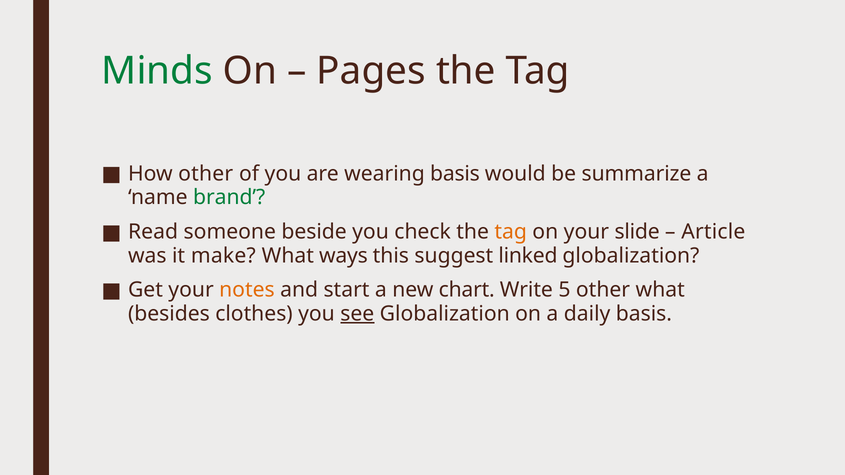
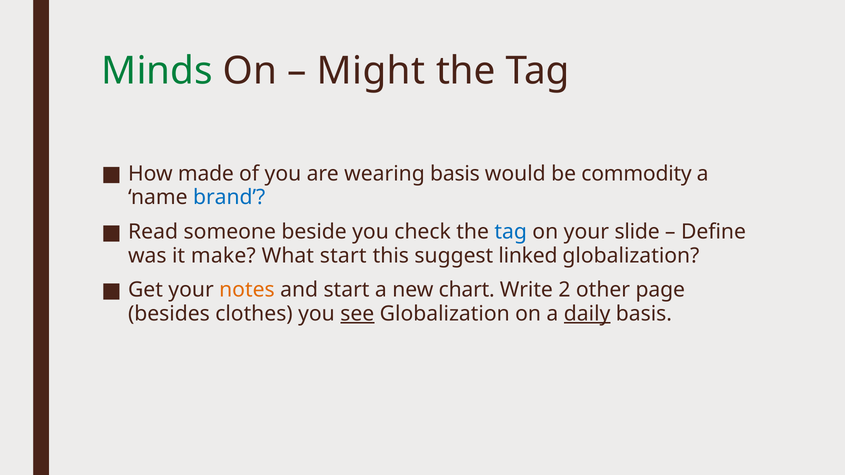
Pages: Pages -> Might
How other: other -> made
summarize: summarize -> commodity
brand colour: green -> blue
tag at (511, 232) colour: orange -> blue
Article: Article -> Define
What ways: ways -> start
5: 5 -> 2
other what: what -> page
daily underline: none -> present
